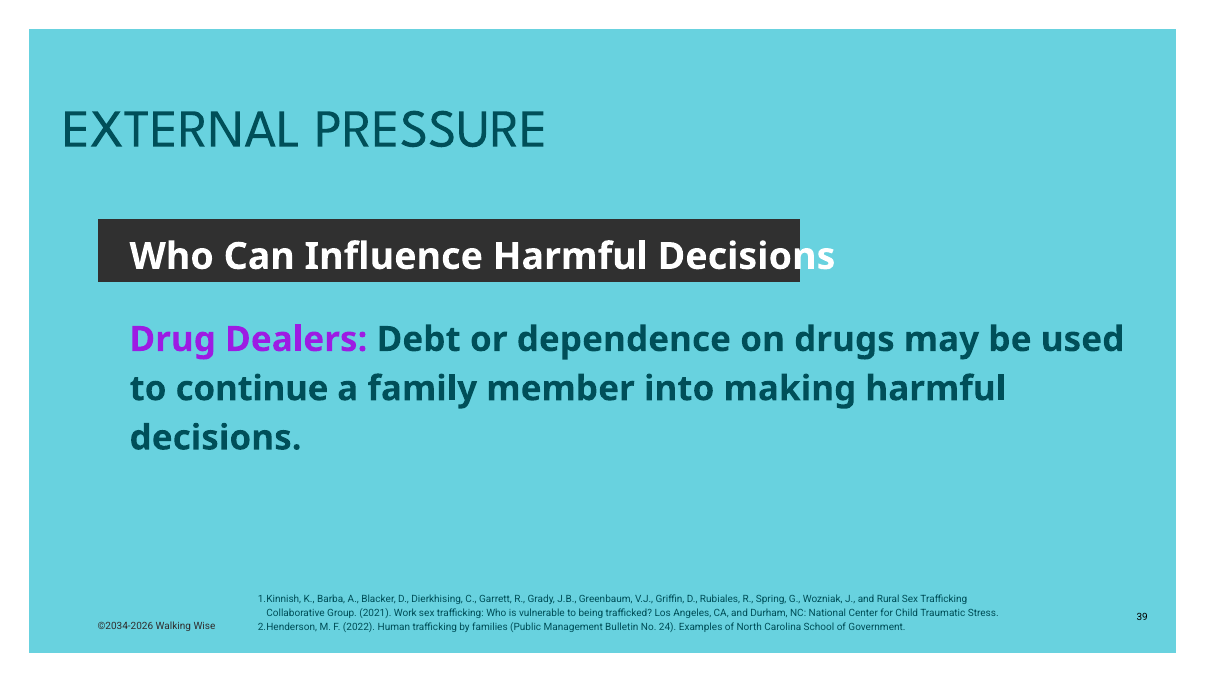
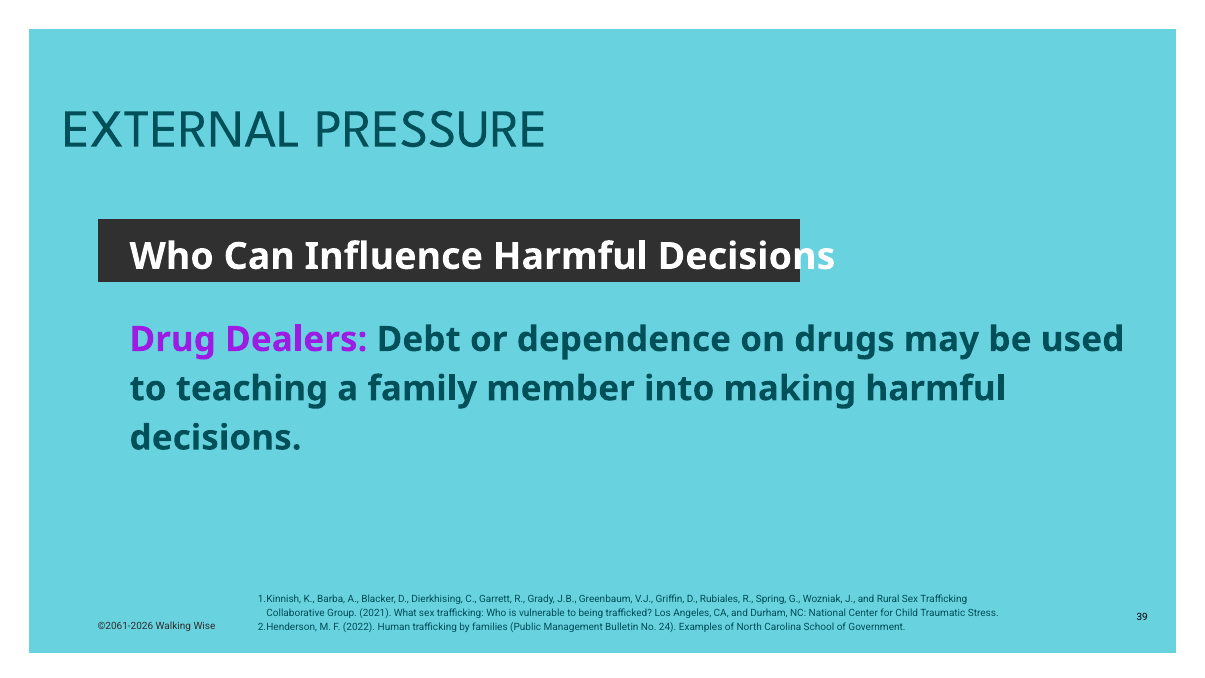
continue: continue -> teaching
Work: Work -> What
©2034-2026: ©2034-2026 -> ©2061-2026
